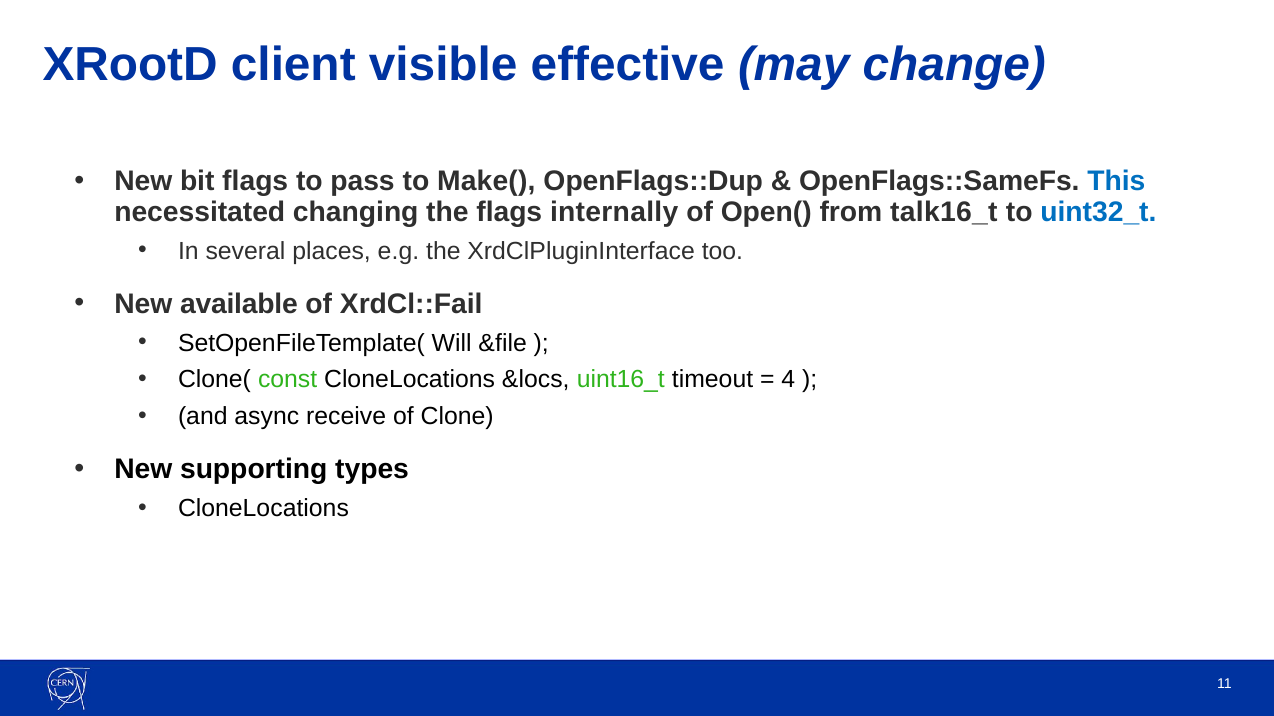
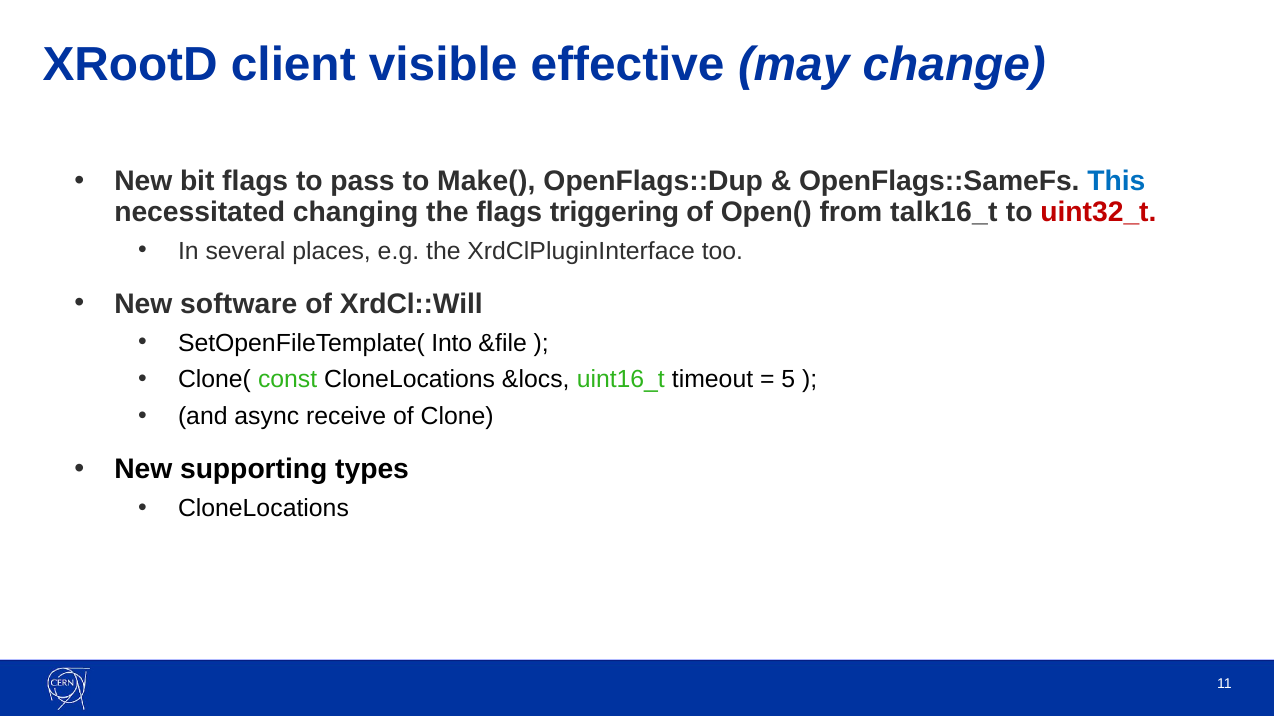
internally: internally -> triggering
uint32_t colour: blue -> red
available: available -> software
XrdCl::Fail: XrdCl::Fail -> XrdCl::Will
Will: Will -> Into
4: 4 -> 5
